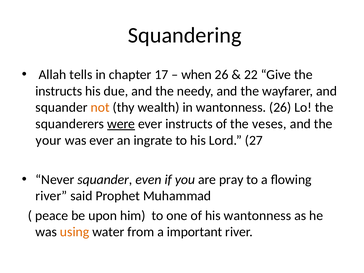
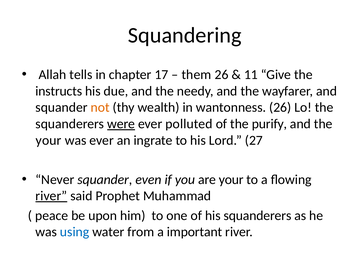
when: when -> them
22: 22 -> 11
ever instructs: instructs -> polluted
veses: veses -> purify
are pray: pray -> your
river at (51, 196) underline: none -> present
his wantonness: wantonness -> squanderers
using colour: orange -> blue
